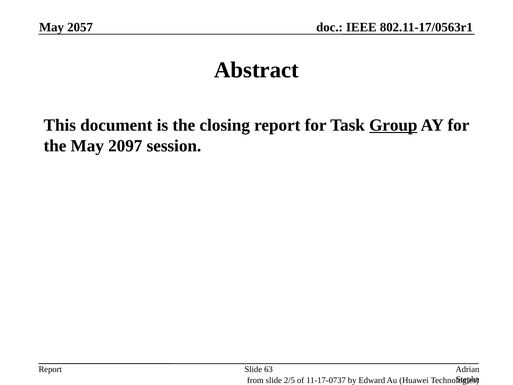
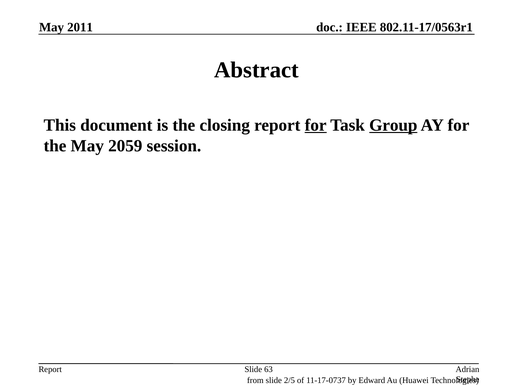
2057: 2057 -> 2011
for at (316, 125) underline: none -> present
2097: 2097 -> 2059
